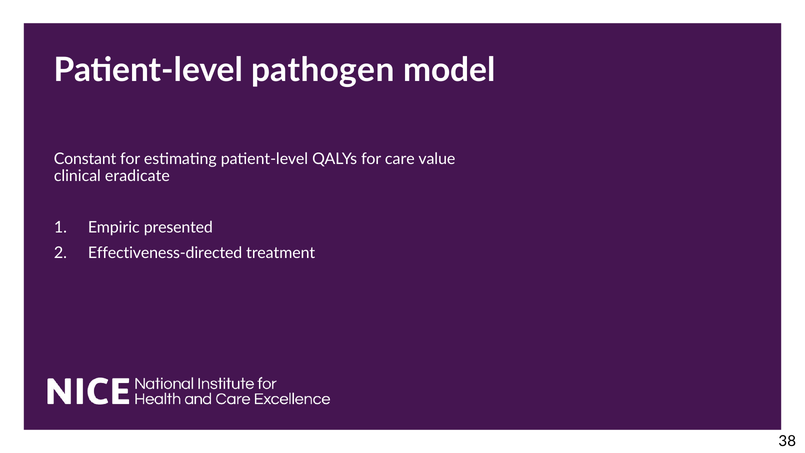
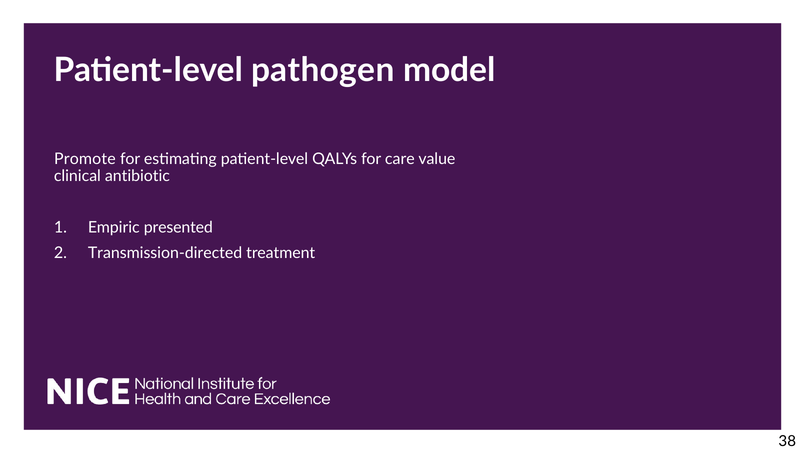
Constant: Constant -> Promote
eradicate: eradicate -> antibiotic
Effectiveness-directed: Effectiveness-directed -> Transmission-directed
